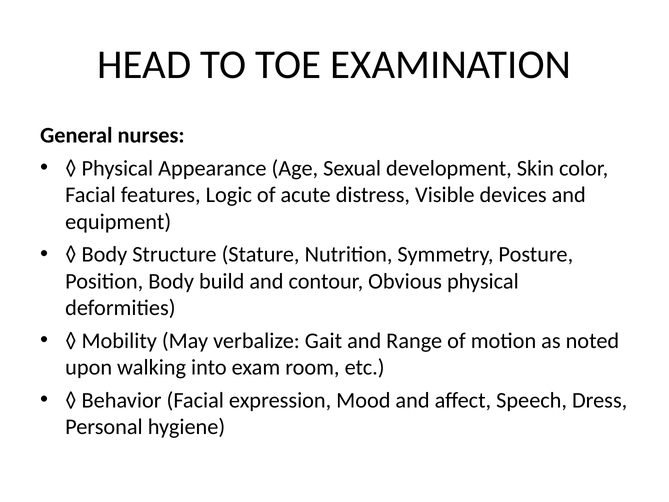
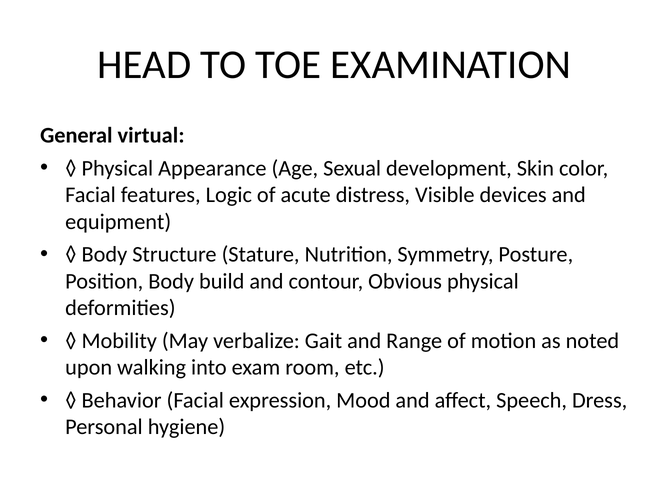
nurses: nurses -> virtual
